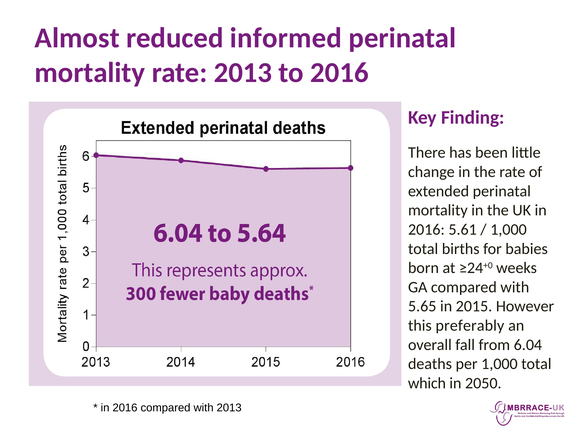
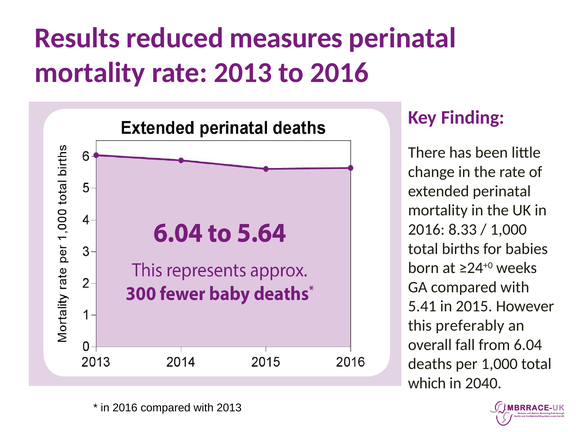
Almost: Almost -> Results
informed: informed -> measures
5.61: 5.61 -> 8.33
5.65: 5.65 -> 5.41
2050: 2050 -> 2040
